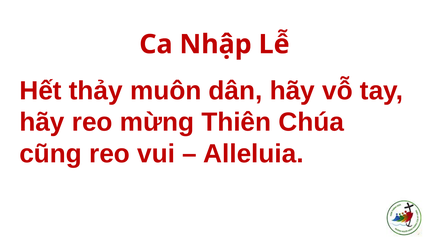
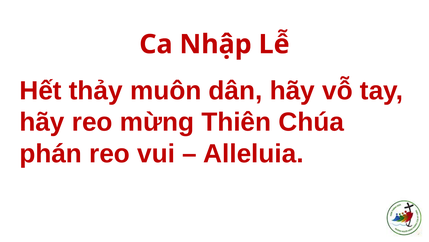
cũng: cũng -> phán
